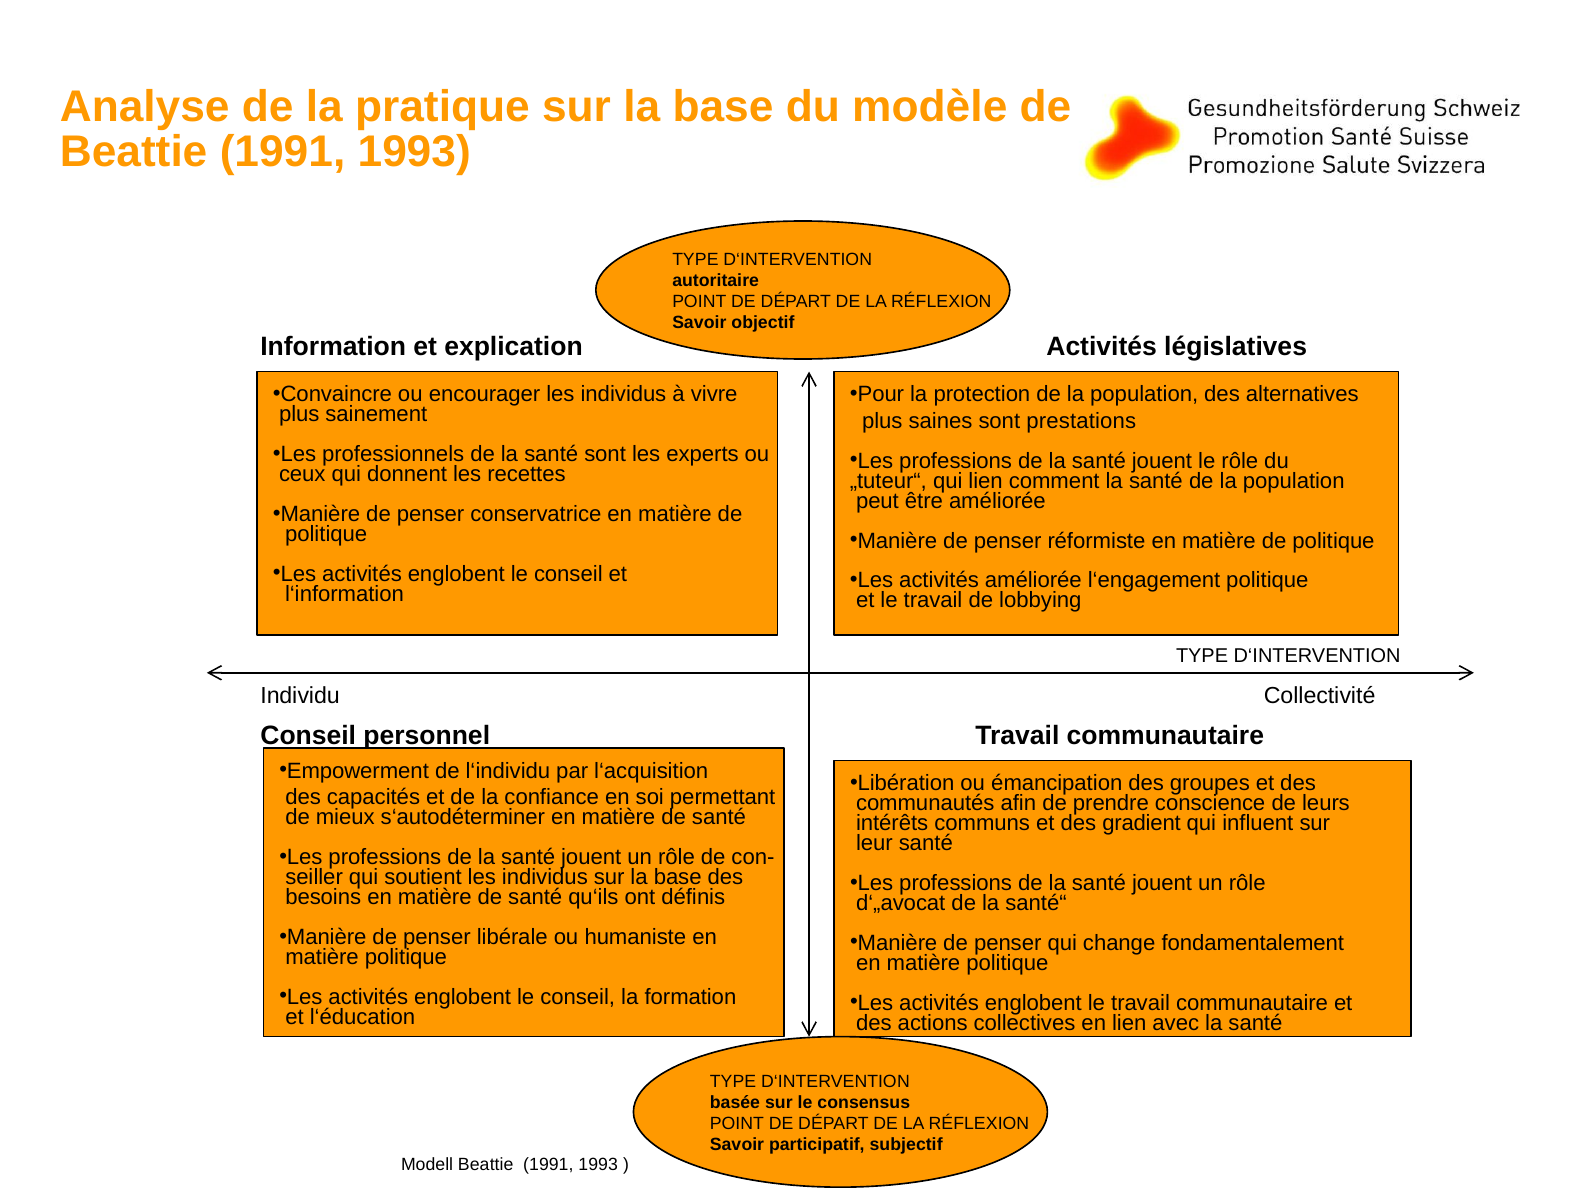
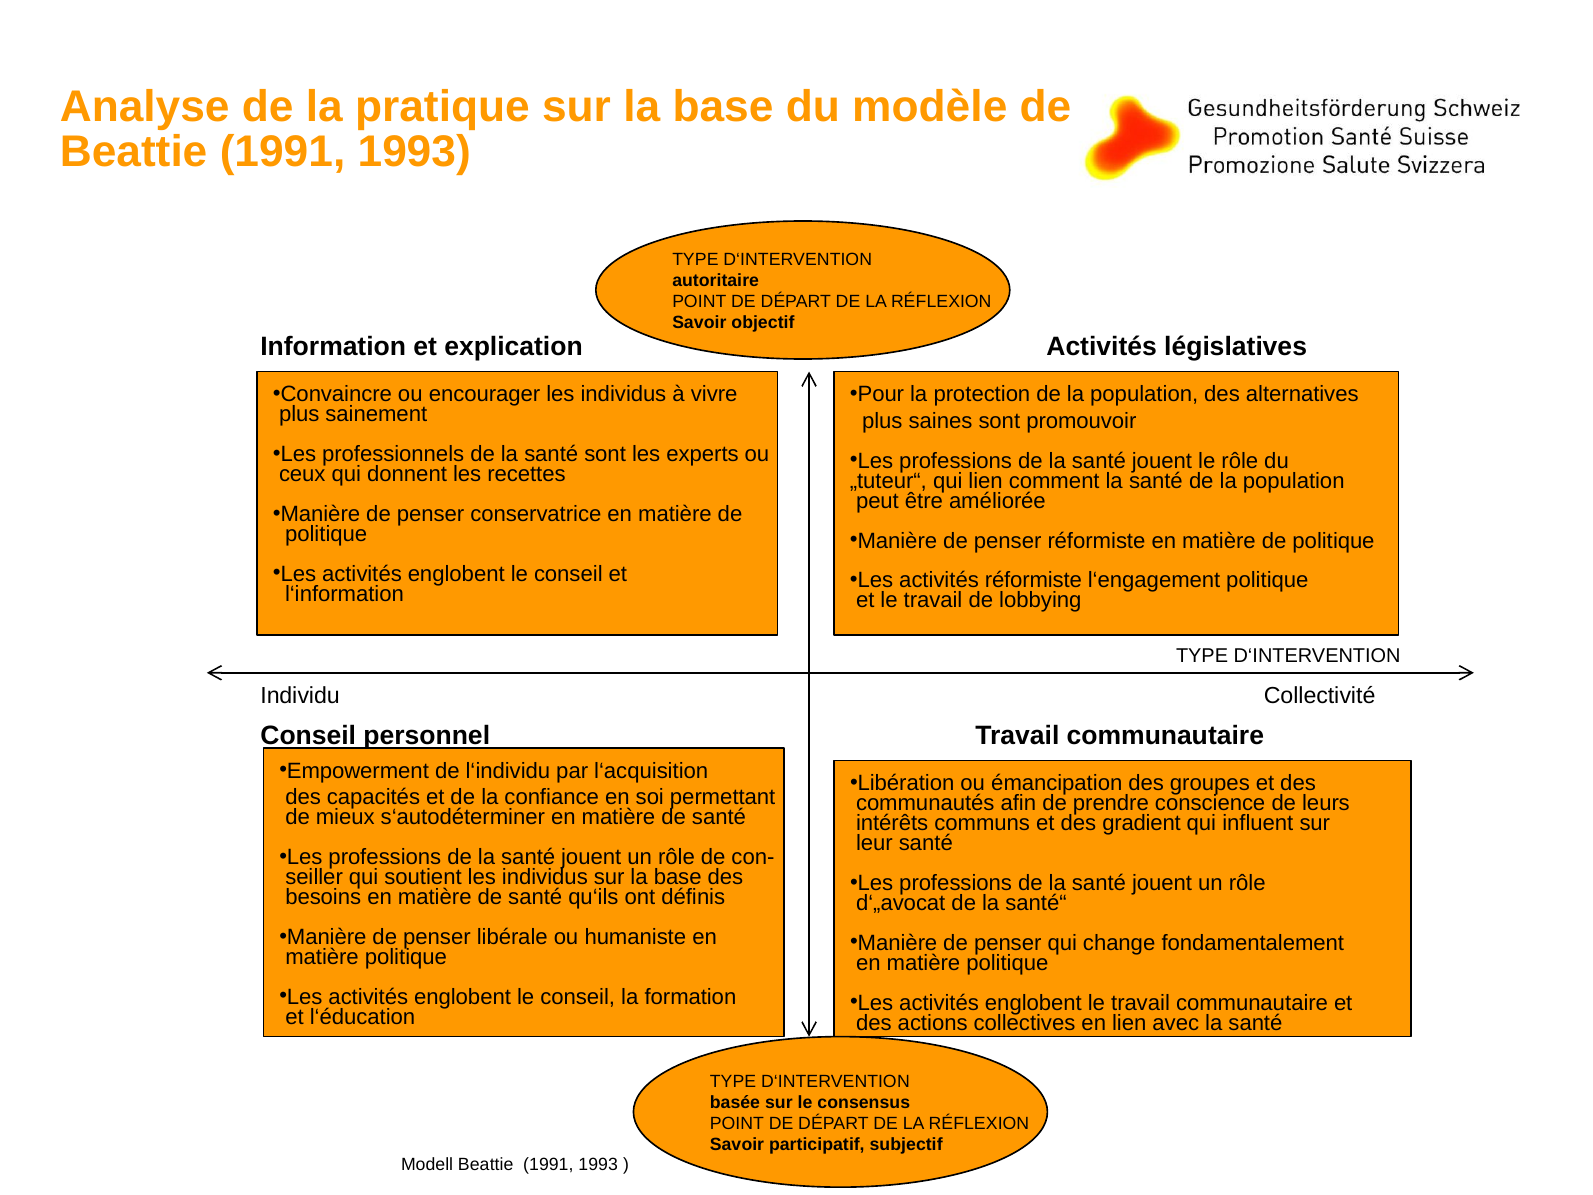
prestations: prestations -> promouvoir
activités améliorée: améliorée -> réformiste
